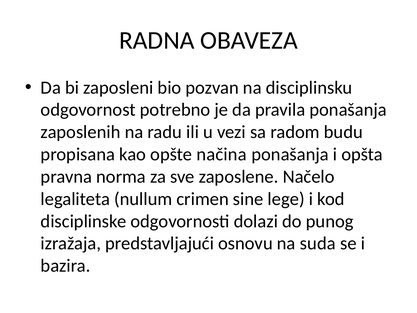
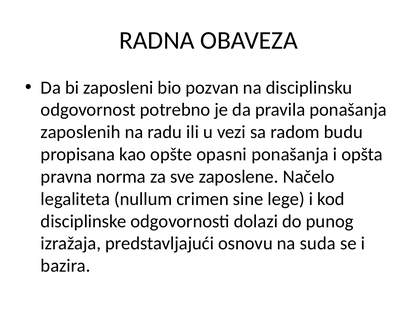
načina: načina -> opasni
